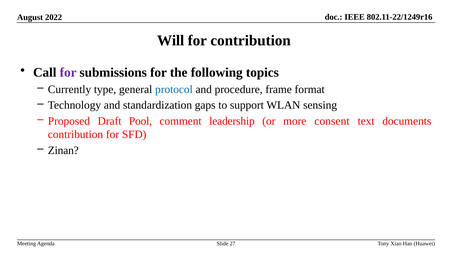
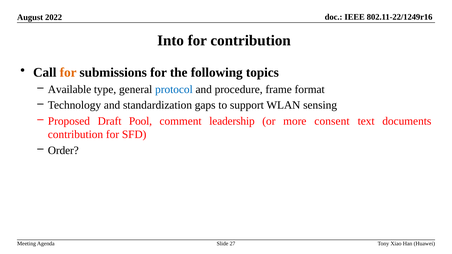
Will: Will -> Into
for at (68, 73) colour: purple -> orange
Currently: Currently -> Available
Zinan: Zinan -> Order
